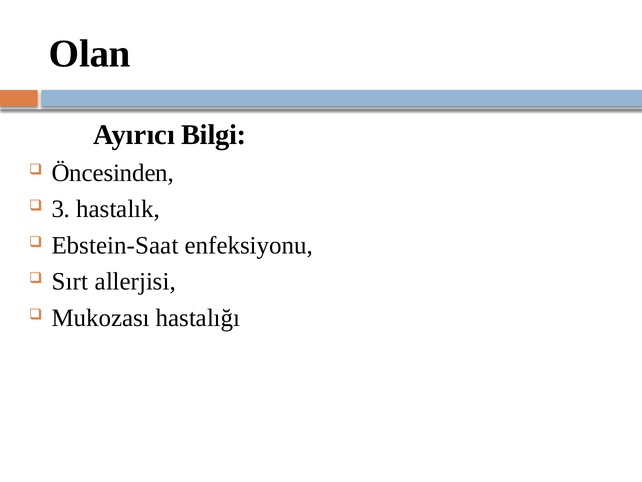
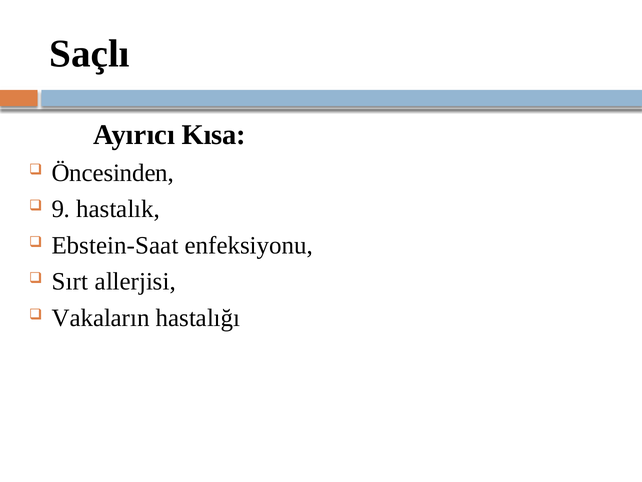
Olan: Olan -> Saçlı
Bilgi: Bilgi -> Kısa
3: 3 -> 9
Mukozası: Mukozası -> Vakaların
